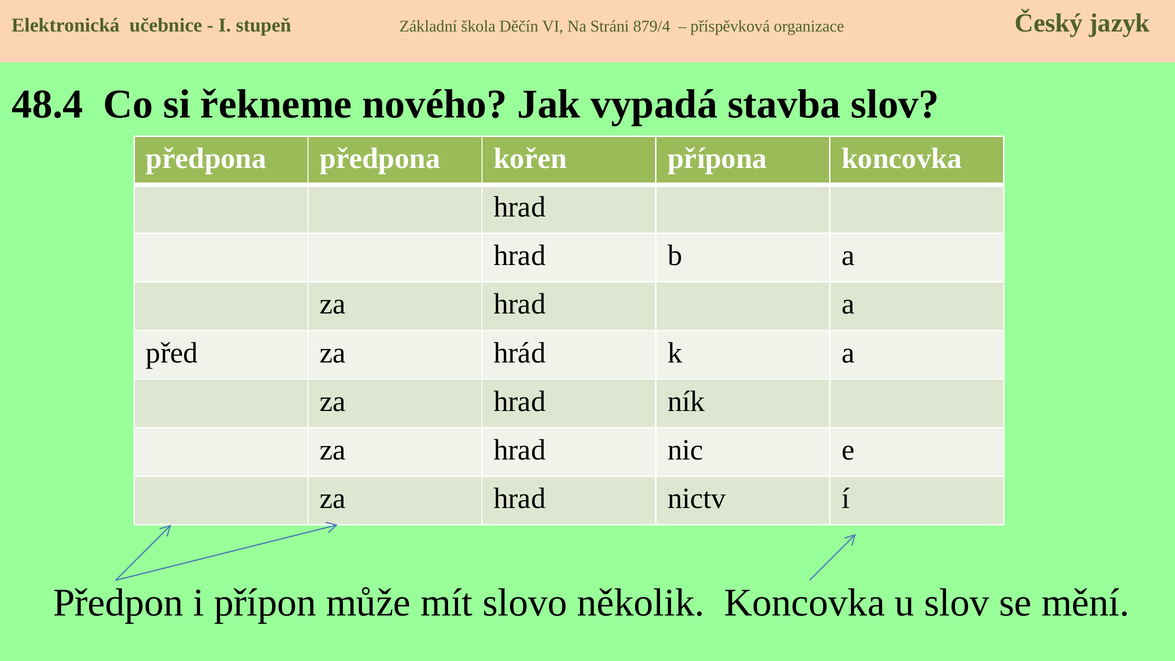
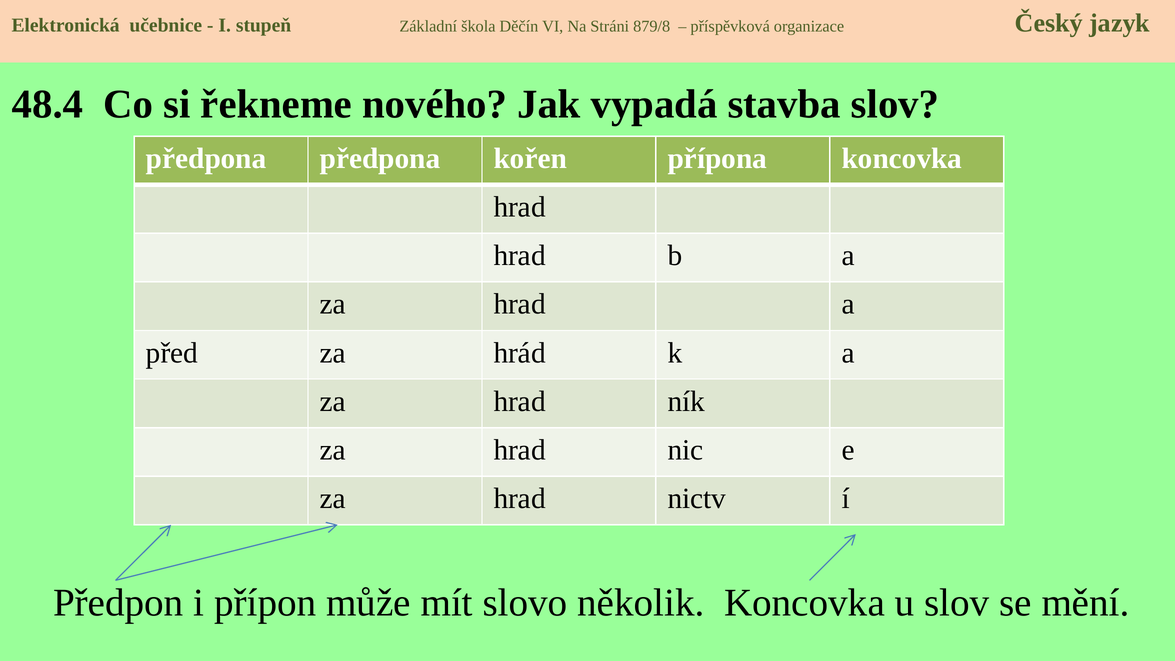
879/4: 879/4 -> 879/8
